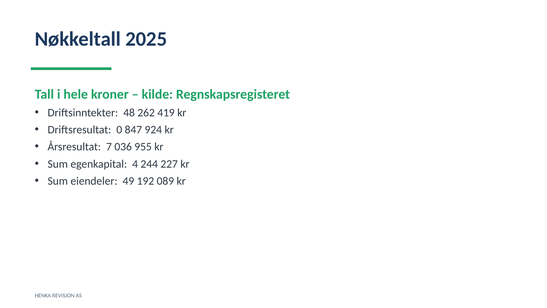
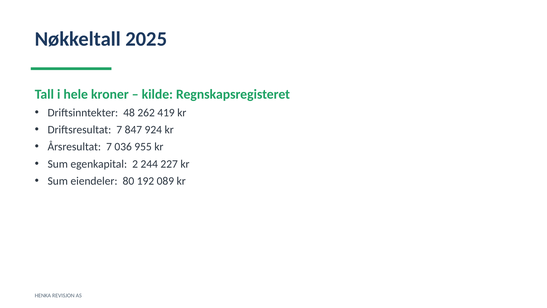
Driftsresultat 0: 0 -> 7
4: 4 -> 2
49: 49 -> 80
